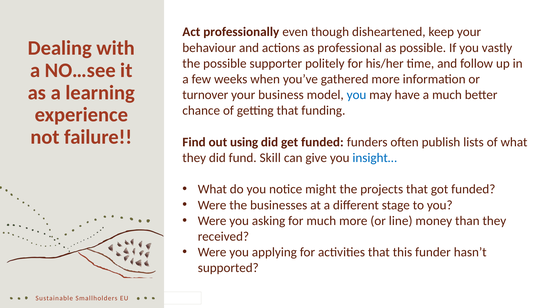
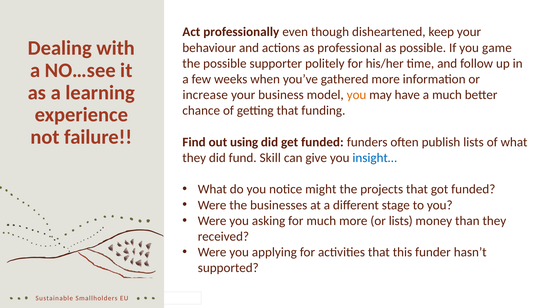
vastly: vastly -> game
turnover: turnover -> increase
you at (357, 95) colour: blue -> orange
or line: line -> lists
